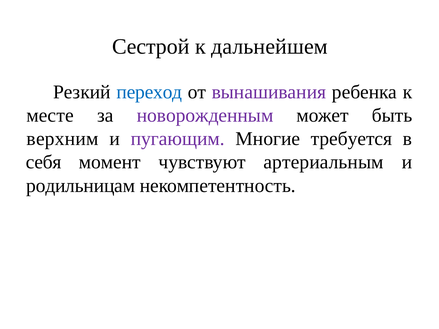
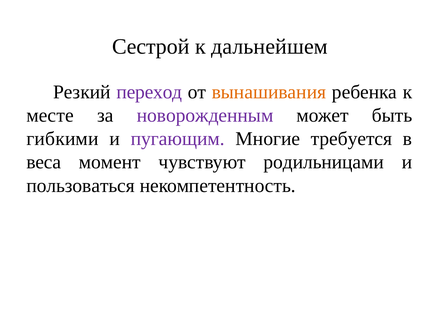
переход colour: blue -> purple
вынашивания colour: purple -> orange
верхним: верхним -> гибкими
себя: себя -> веса
артериальным: артериальным -> родильницами
родильницам: родильницам -> пользоваться
